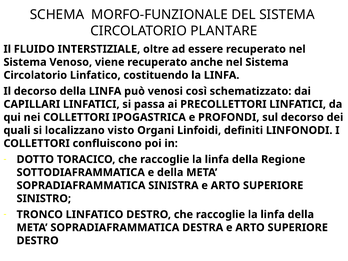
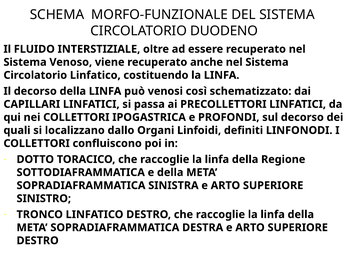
PLANTARE: PLANTARE -> DUODENO
visto: visto -> dallo
